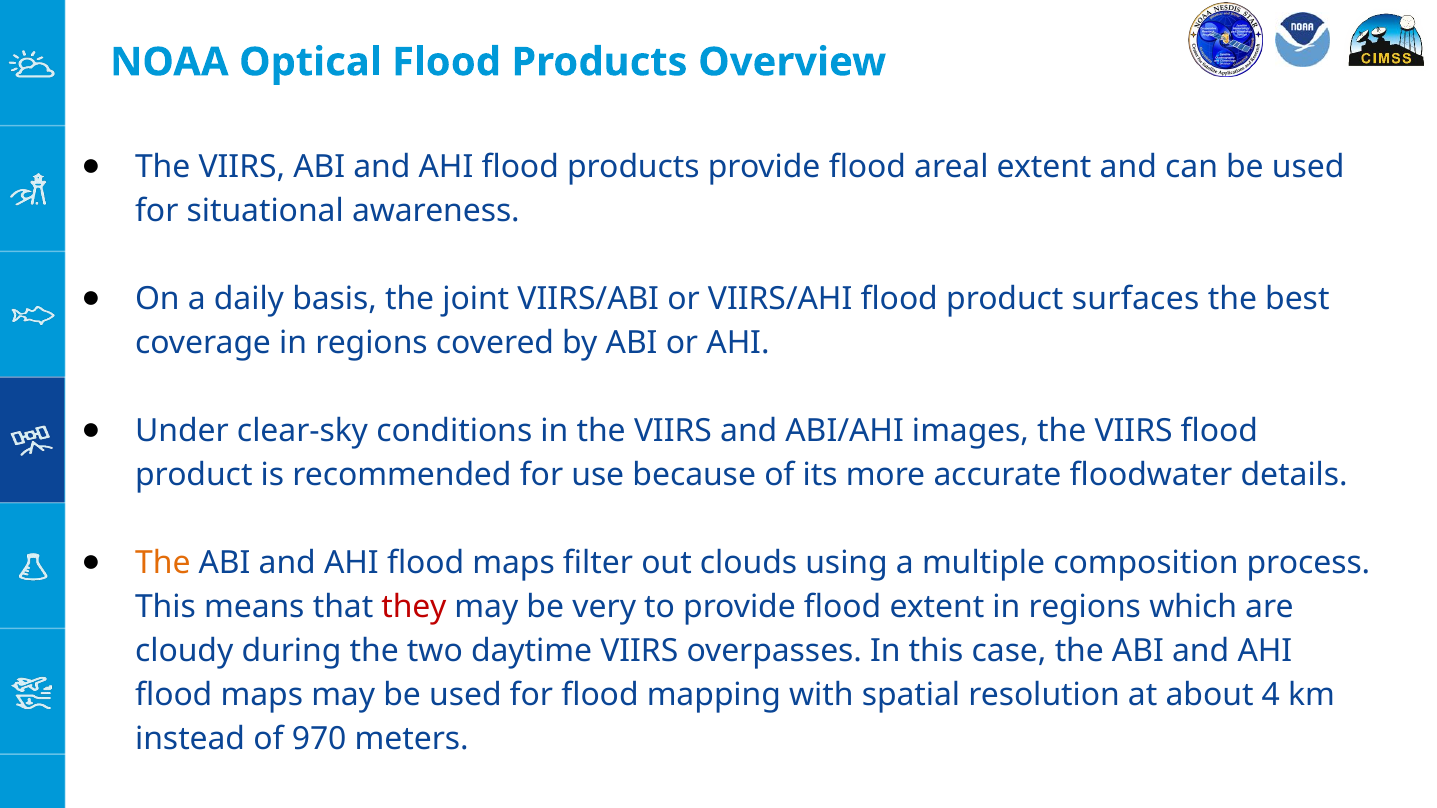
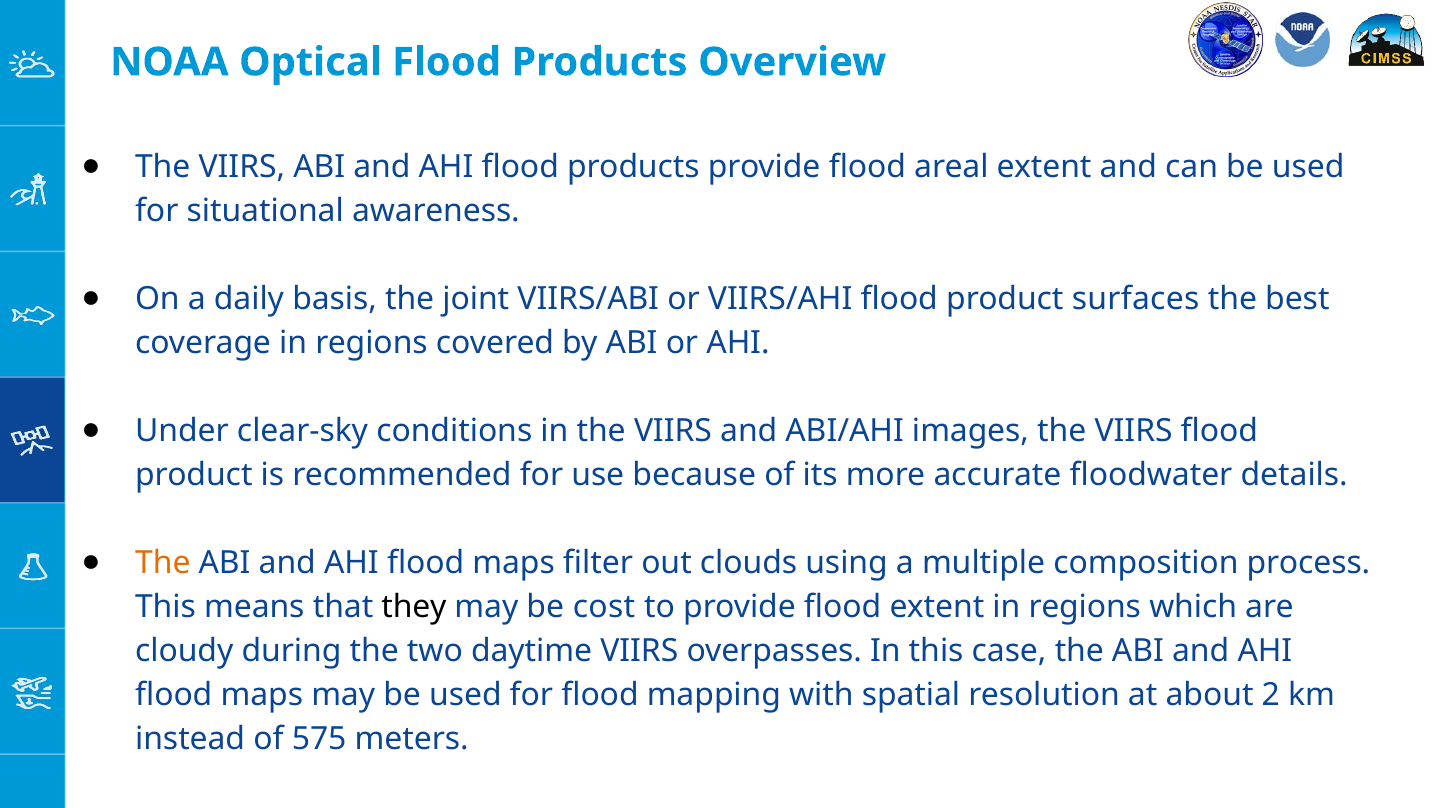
they colour: red -> black
very: very -> cost
4: 4 -> 2
970: 970 -> 575
